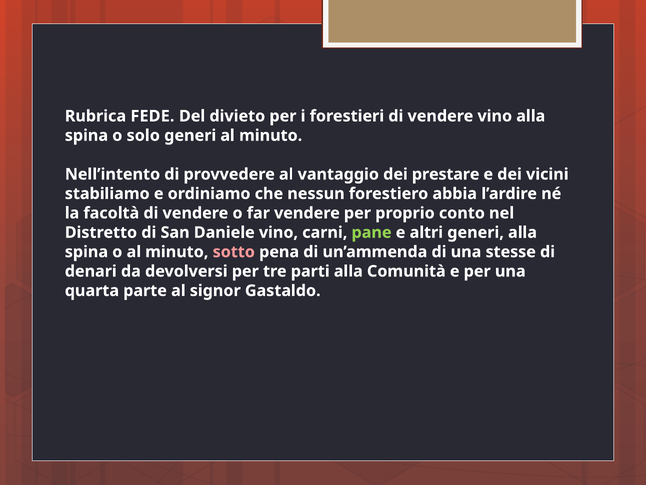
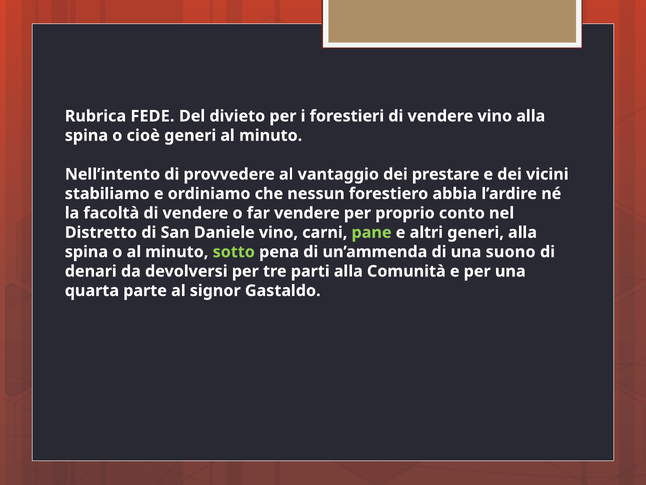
solo: solo -> cioè
sotto colour: pink -> light green
stesse: stesse -> suono
